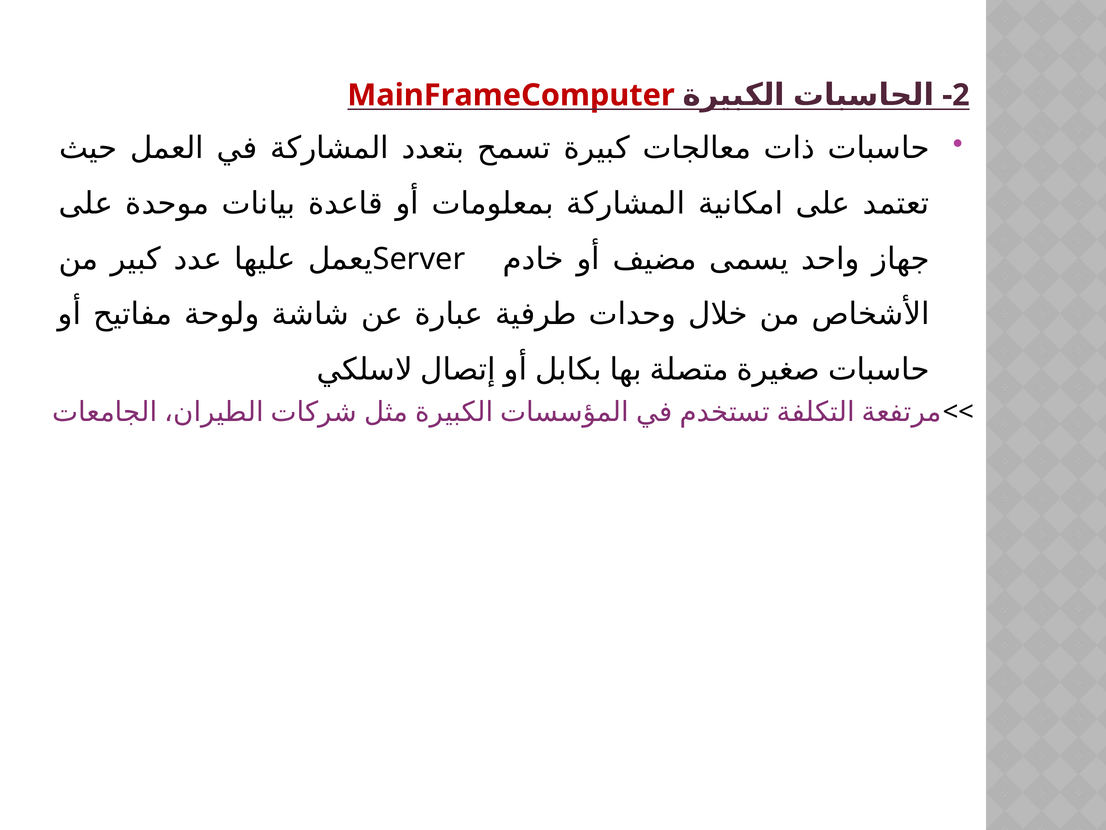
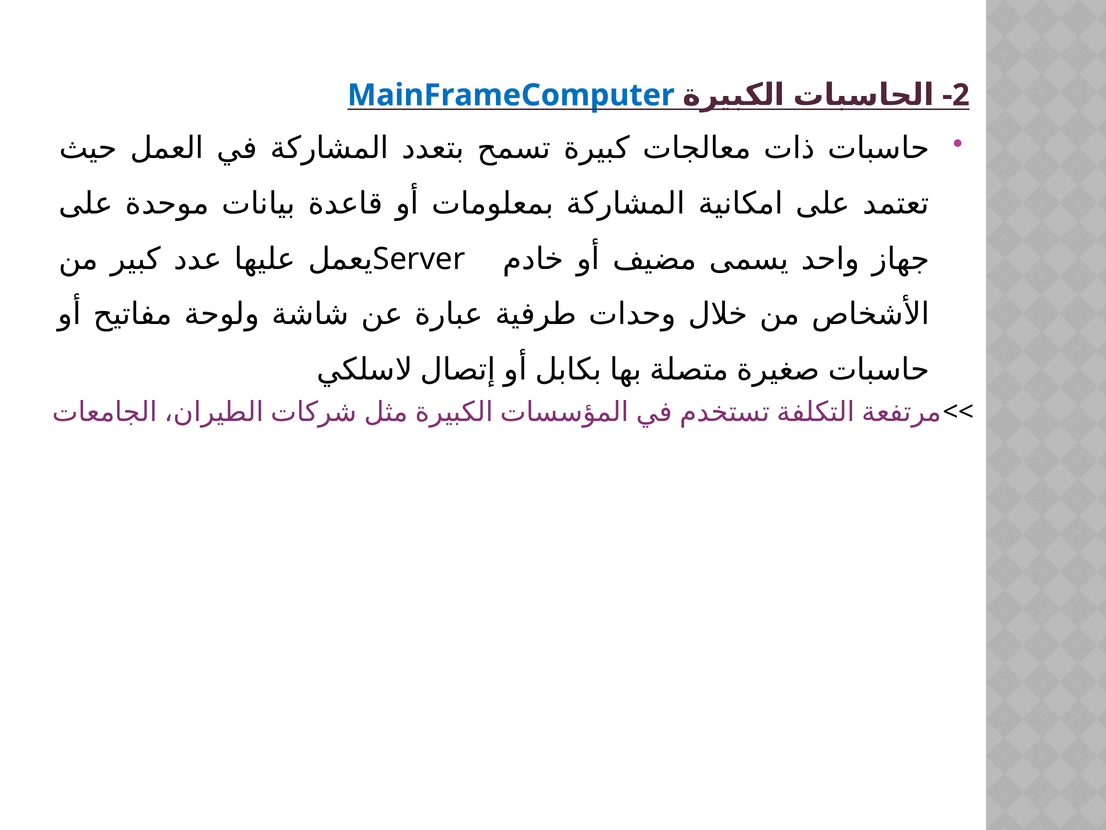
MainFrameComputer colour: red -> blue
